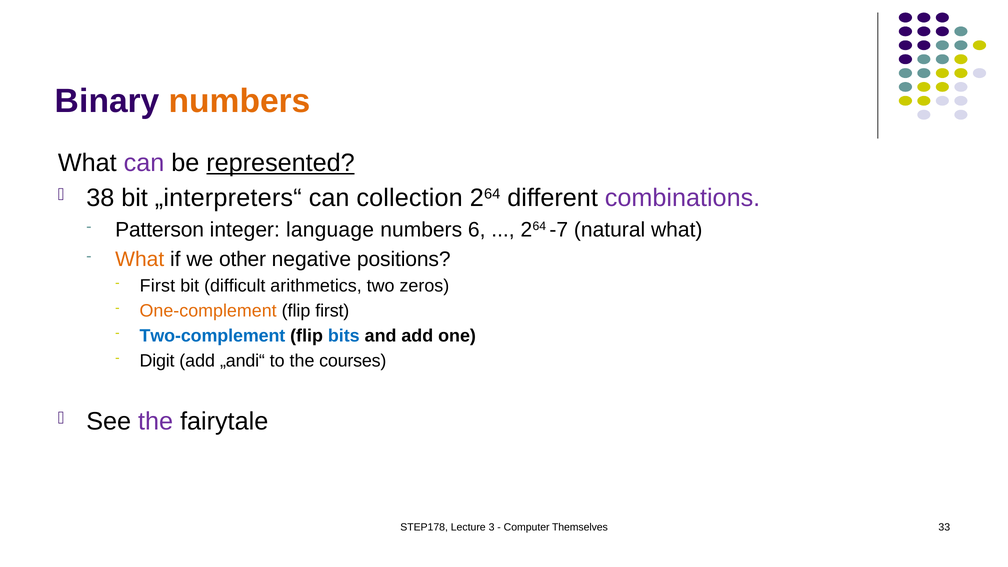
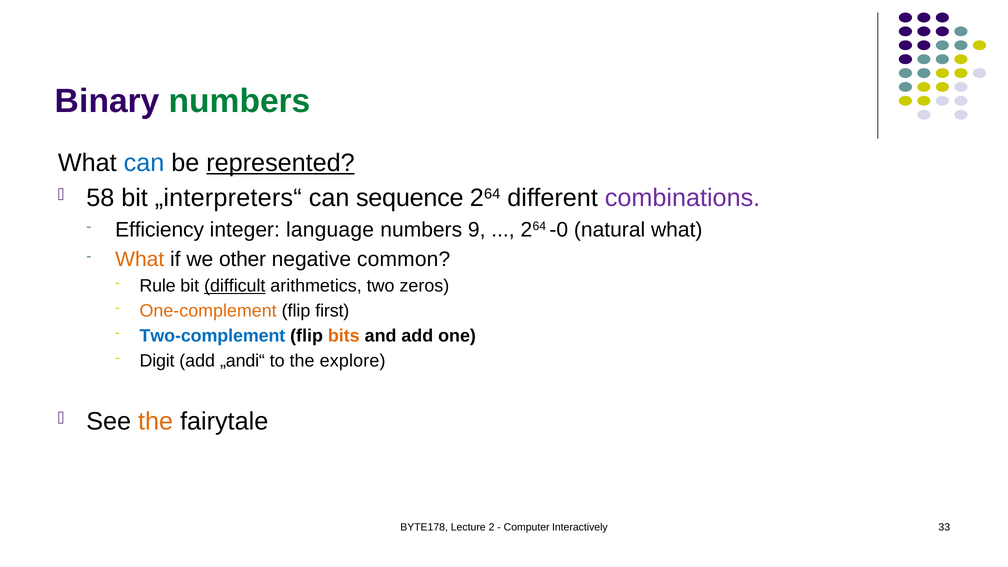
numbers at (240, 101) colour: orange -> green
can at (144, 163) colour: purple -> blue
38: 38 -> 58
collection: collection -> sequence
Patterson: Patterson -> Efficiency
6: 6 -> 9
-7: -7 -> -0
positions: positions -> common
First at (157, 286): First -> Rule
difficult underline: none -> present
bits colour: blue -> orange
courses: courses -> explore
the at (156, 422) colour: purple -> orange
STEP178: STEP178 -> BYTE178
3: 3 -> 2
Themselves: Themselves -> Interactively
